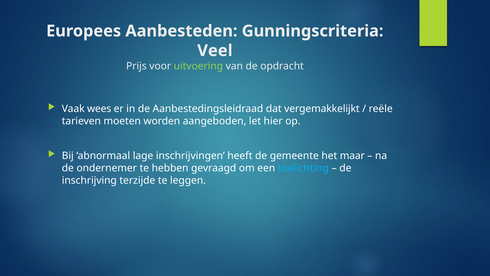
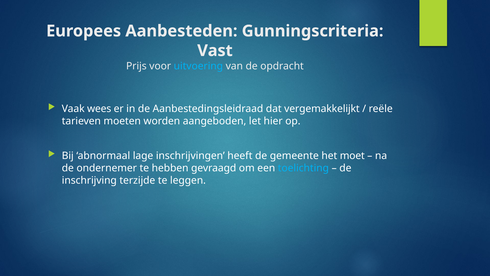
Veel: Veel -> Vast
uitvoering colour: light green -> light blue
maar: maar -> moet
